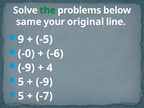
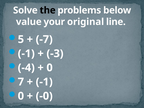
the colour: green -> black
same: same -> value
9: 9 -> 5
-5: -5 -> -7
-0 at (26, 54): -0 -> -1
-6: -6 -> -3
-9 at (26, 68): -9 -> -4
4 at (50, 68): 4 -> 0
5 at (21, 82): 5 -> 7
-9 at (44, 82): -9 -> -1
5 at (21, 96): 5 -> 0
-7: -7 -> -0
